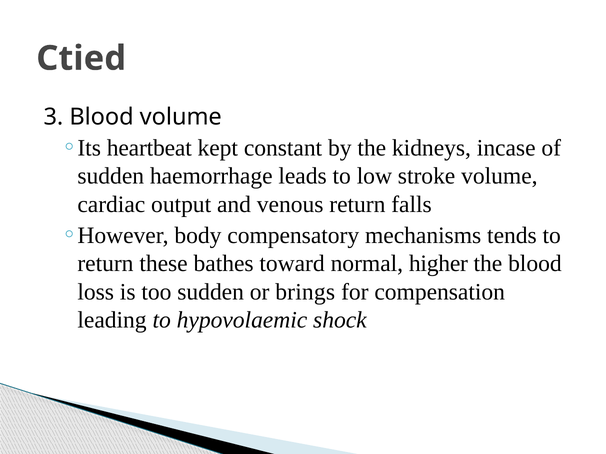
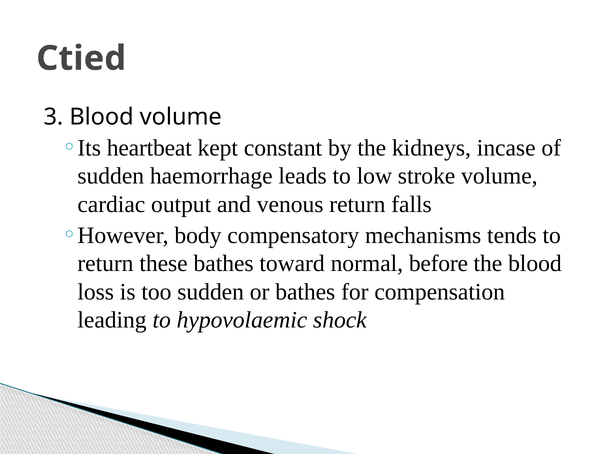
higher: higher -> before
or brings: brings -> bathes
